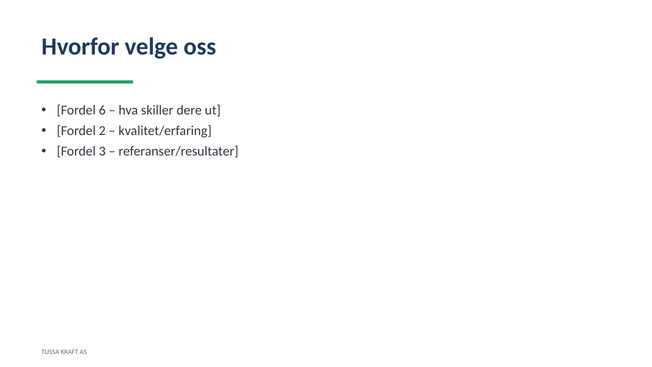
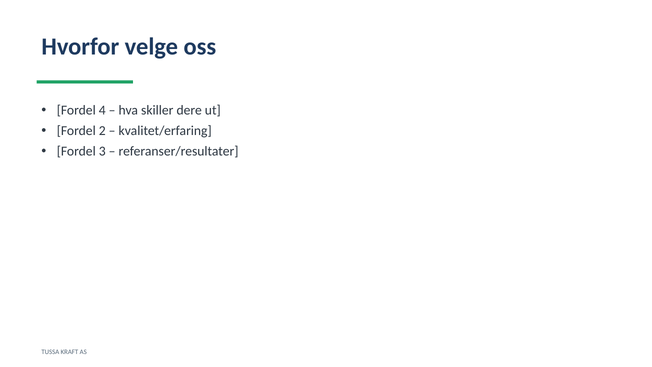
6: 6 -> 4
